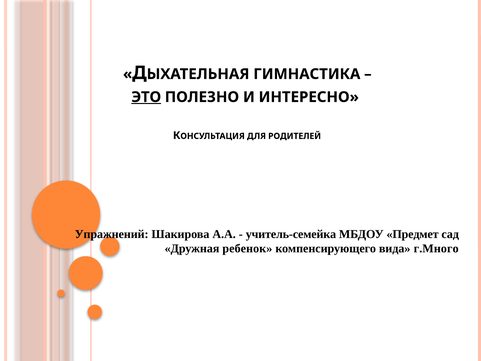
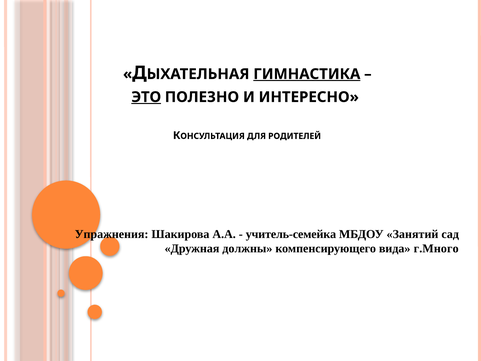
ГИМНАСТИКА underline: none -> present
Упражнений: Упражнений -> Упражнения
Предмет: Предмет -> Занятий
ребенок: ребенок -> должны
